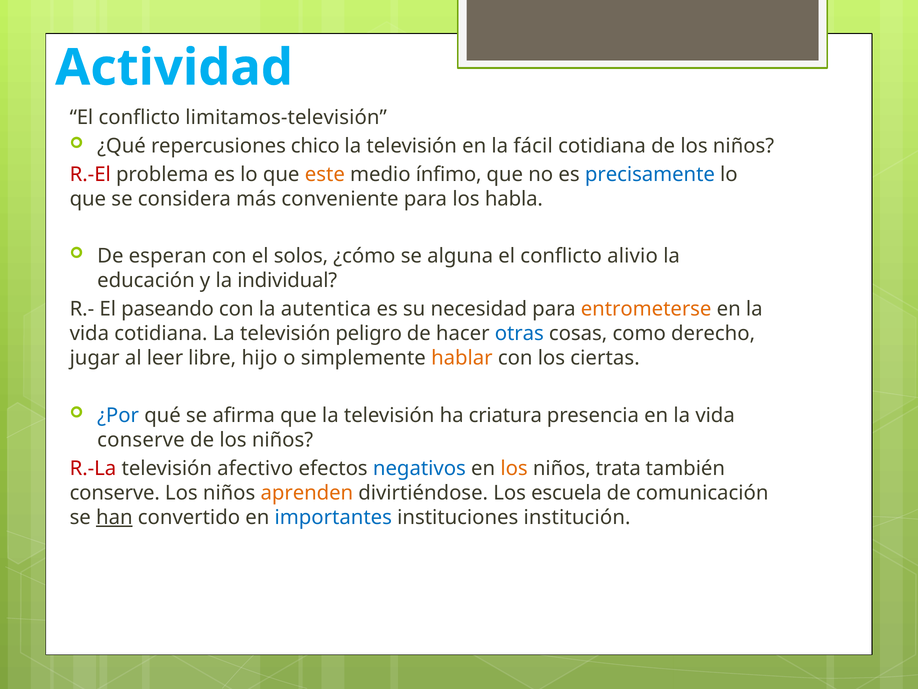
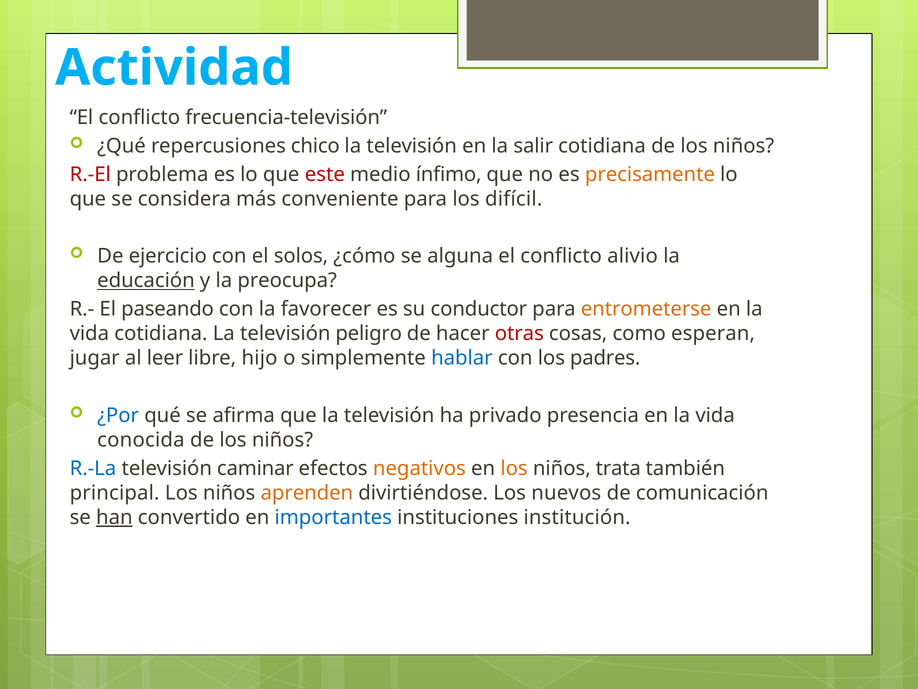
limitamos-televisión: limitamos-televisión -> frecuencia-televisión
fácil: fácil -> salir
este colour: orange -> red
precisamente colour: blue -> orange
habla: habla -> difícil
esperan: esperan -> ejercicio
educación underline: none -> present
individual: individual -> preocupa
autentica: autentica -> favorecer
necesidad: necesidad -> conductor
otras colour: blue -> red
derecho: derecho -> esperan
hablar colour: orange -> blue
ciertas: ciertas -> padres
criatura: criatura -> privado
conserve at (141, 440): conserve -> conocida
R.-La colour: red -> blue
afectivo: afectivo -> caminar
negativos colour: blue -> orange
conserve at (115, 493): conserve -> principal
escuela: escuela -> nuevos
